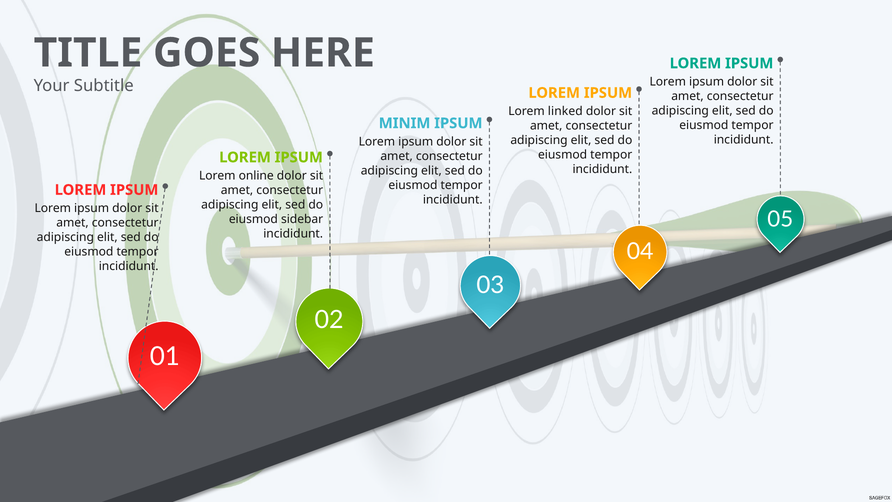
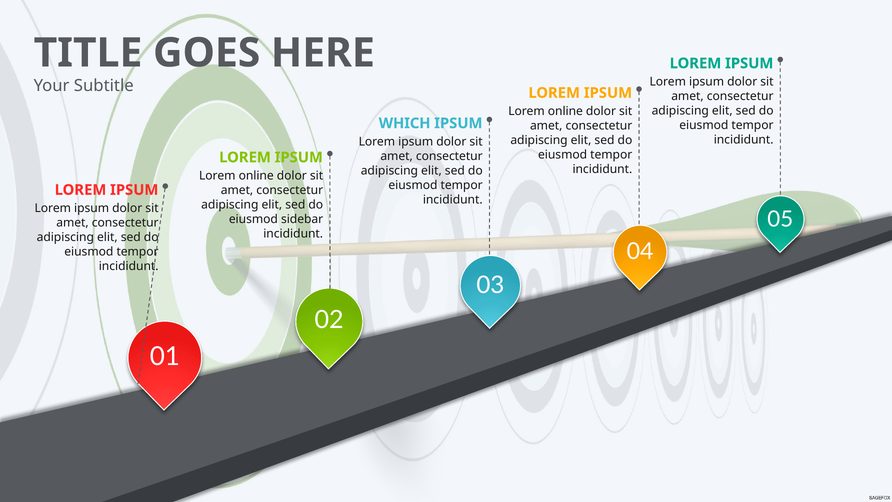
linked at (565, 111): linked -> online
MINIM: MINIM -> WHICH
